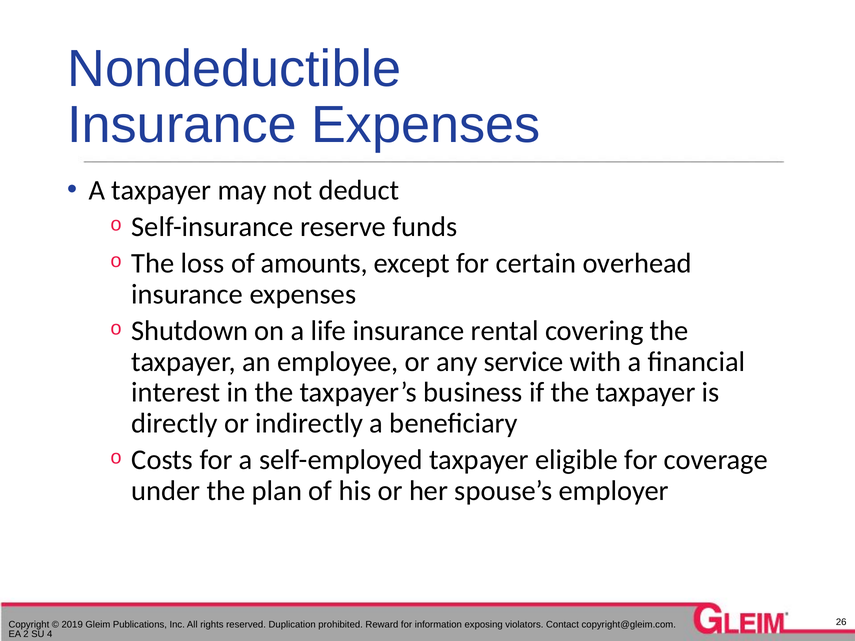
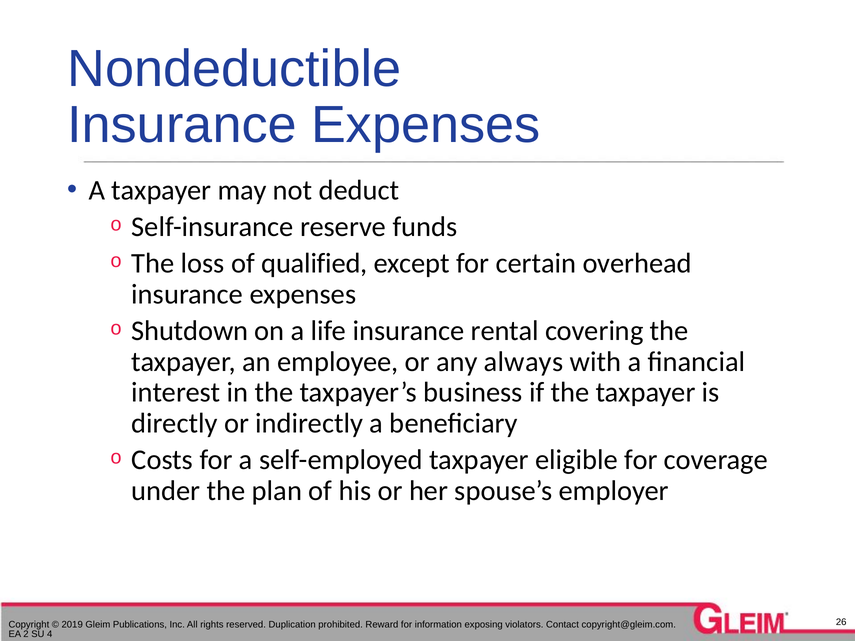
amounts: amounts -> qualified
service: service -> always
